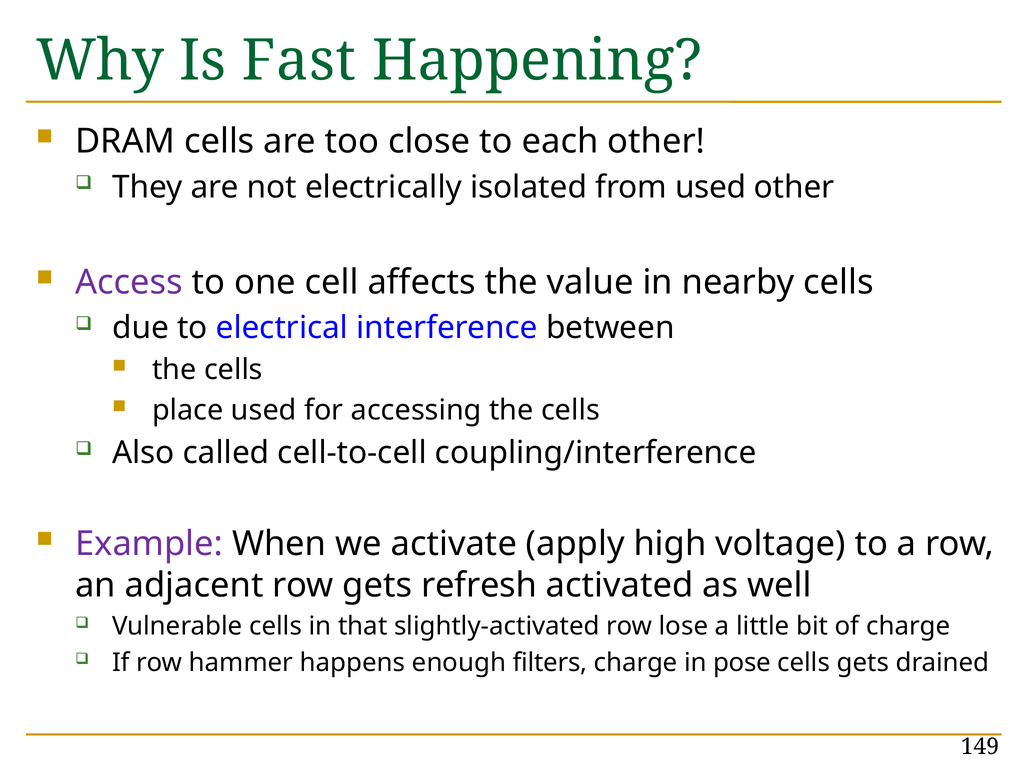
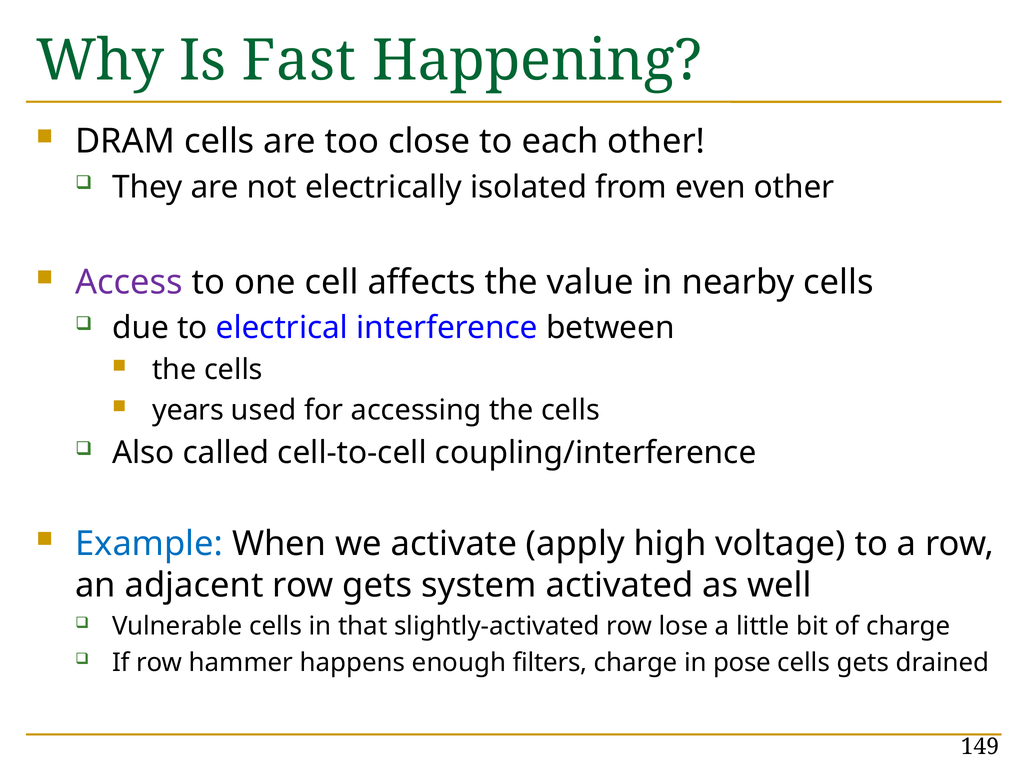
from used: used -> even
place: place -> years
Example colour: purple -> blue
refresh: refresh -> system
